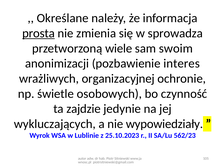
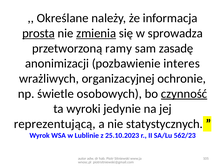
zmienia underline: none -> present
wiele: wiele -> ramy
swoim: swoim -> zasadę
czynność underline: none -> present
zajdzie: zajdzie -> wyroki
wykluczających: wykluczających -> reprezentującą
wypowiedziały: wypowiedziały -> statystycznych
